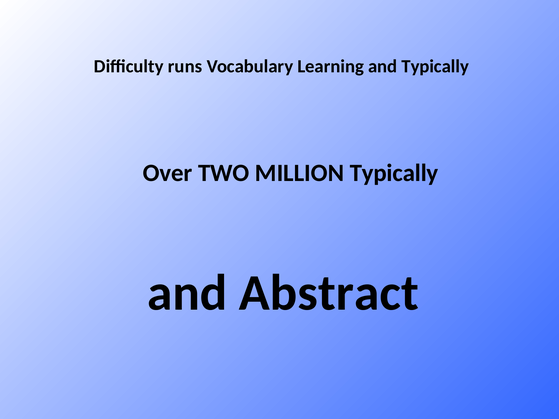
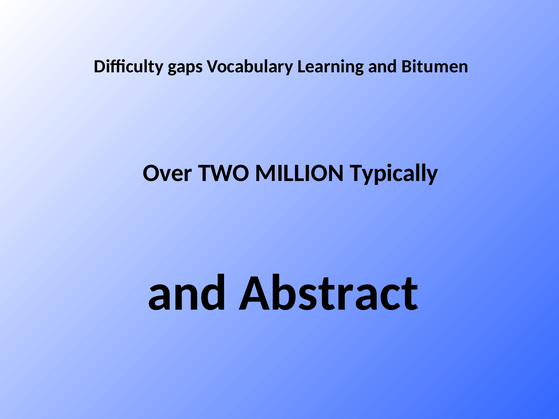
runs: runs -> gaps
and Typically: Typically -> Bitumen
